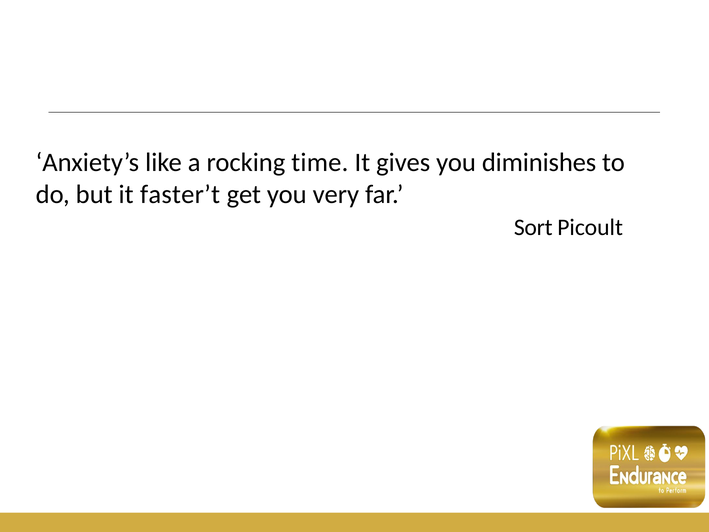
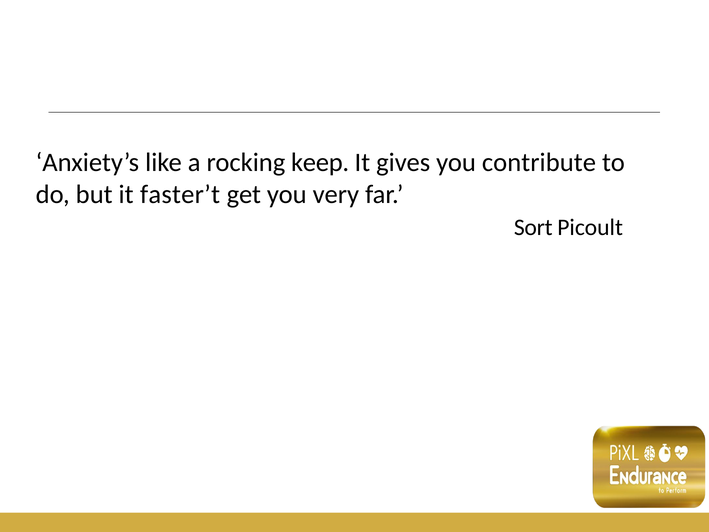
time: time -> keep
diminishes: diminishes -> contribute
